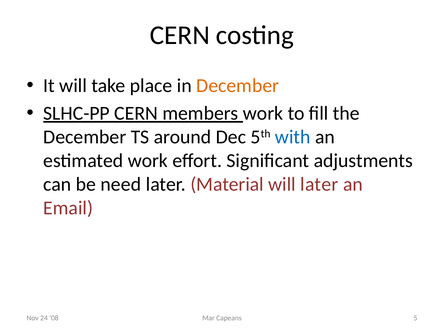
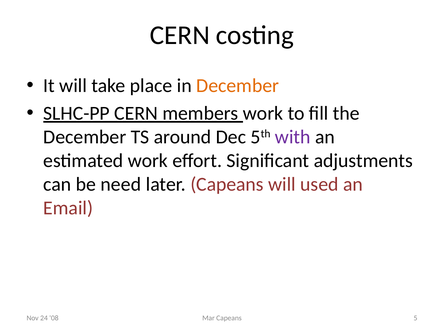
with colour: blue -> purple
later Material: Material -> Capeans
will later: later -> used
